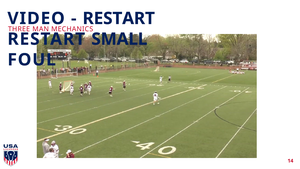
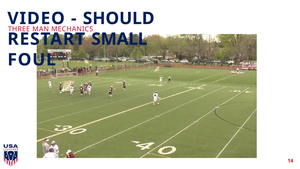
RESTART at (119, 18): RESTART -> SHOULD
